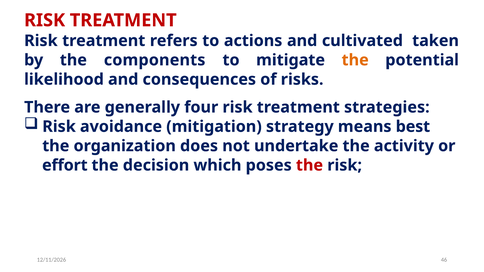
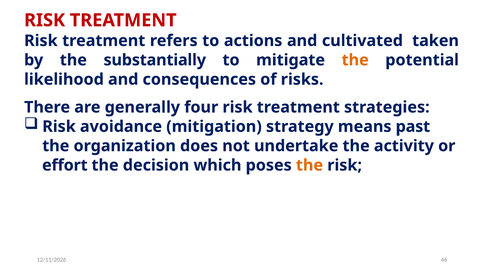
components: components -> substantially
best: best -> past
the at (309, 165) colour: red -> orange
